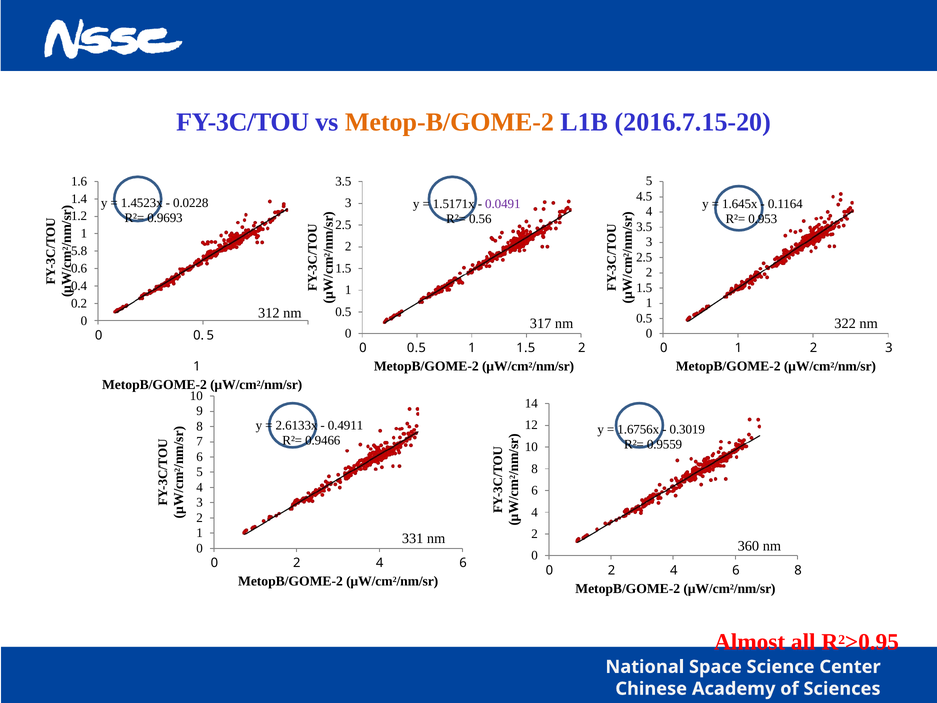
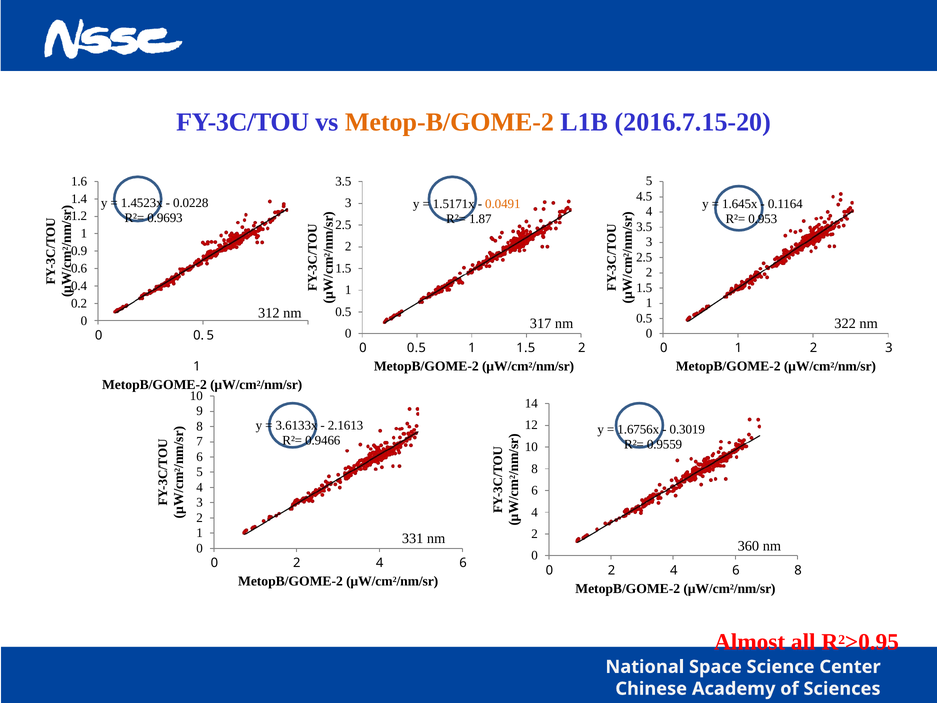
0.0491 colour: purple -> orange
0.56: 0.56 -> 1.87
5.8: 5.8 -> 0.9
2.6133x: 2.6133x -> 3.6133x
0.4911: 0.4911 -> 2.1613
